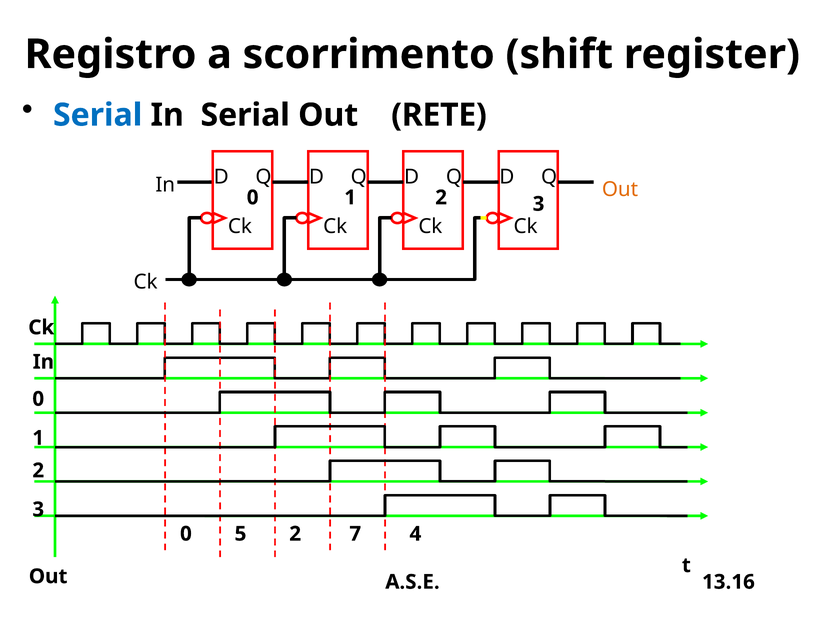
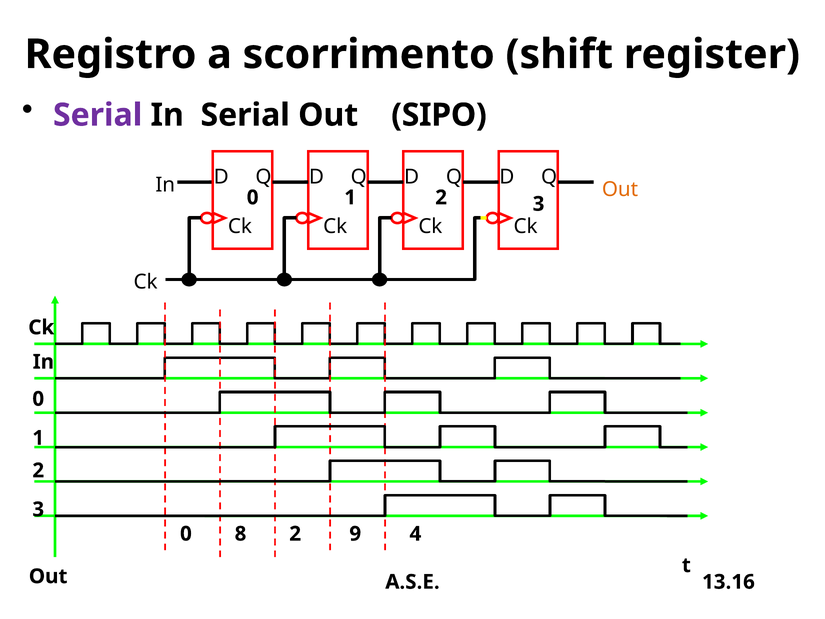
Serial at (98, 115) colour: blue -> purple
RETE: RETE -> SIPO
5: 5 -> 8
7: 7 -> 9
